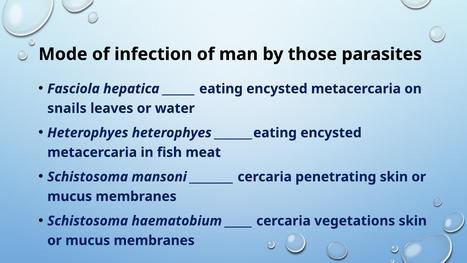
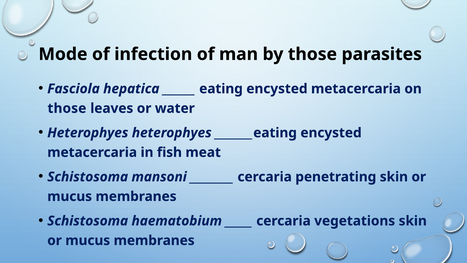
snails at (67, 108): snails -> those
